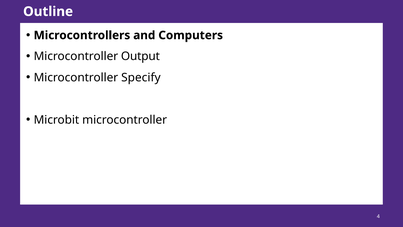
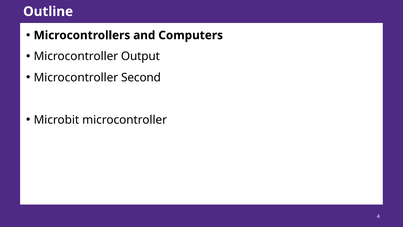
Specify: Specify -> Second
